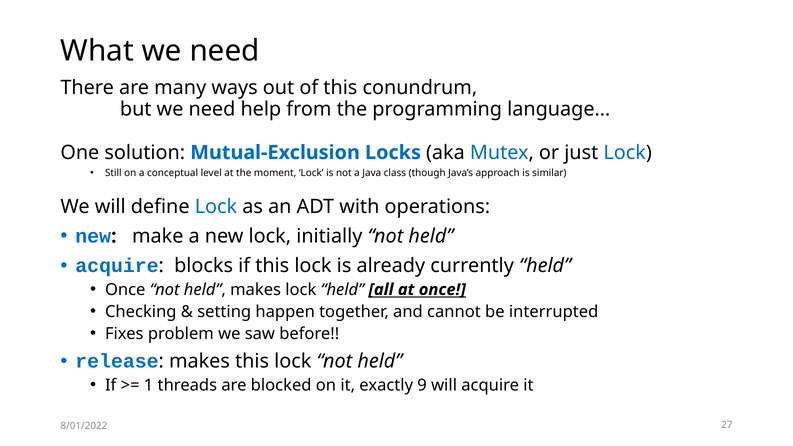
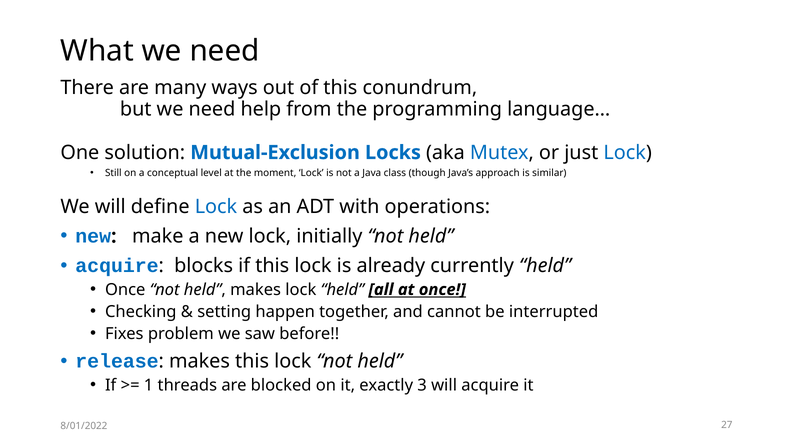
9: 9 -> 3
